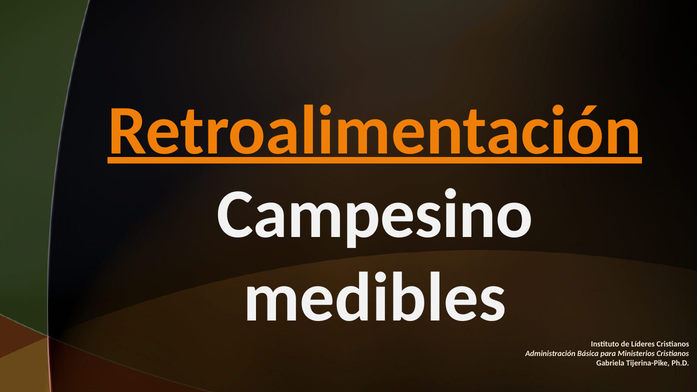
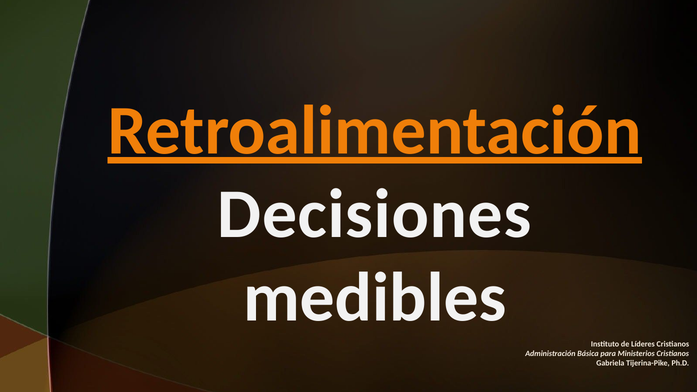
Campesino: Campesino -> Decisiones
